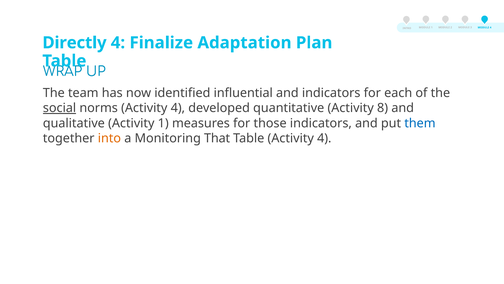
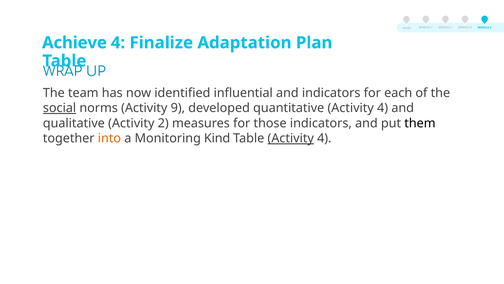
Directly: Directly -> Achieve
norms Activity 4: 4 -> 9
quantitative Activity 8: 8 -> 4
Activity 1: 1 -> 2
them colour: blue -> black
That: That -> Kind
Activity at (291, 138) underline: none -> present
